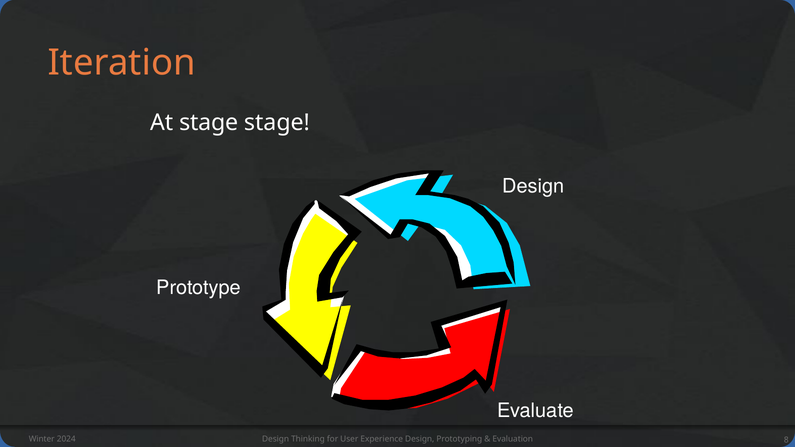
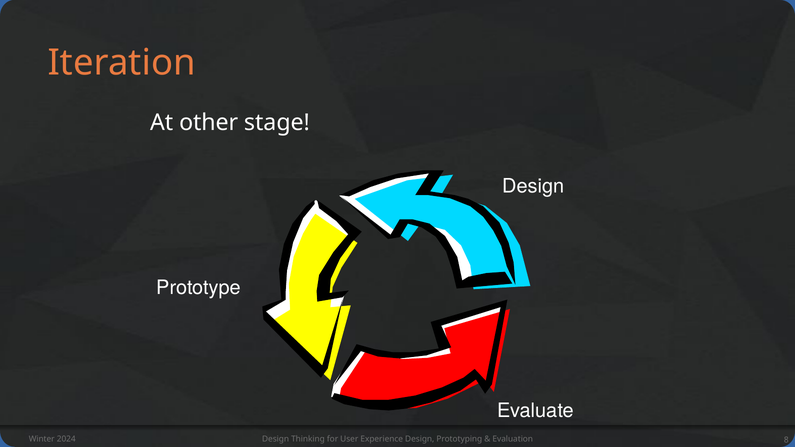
At stage: stage -> other
